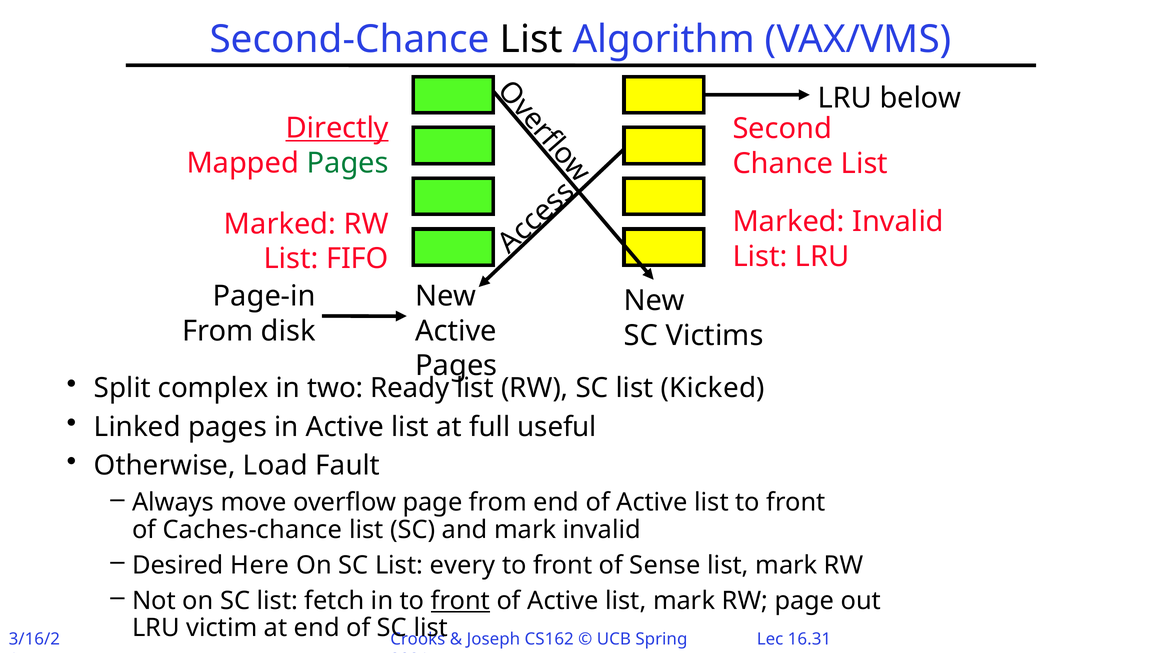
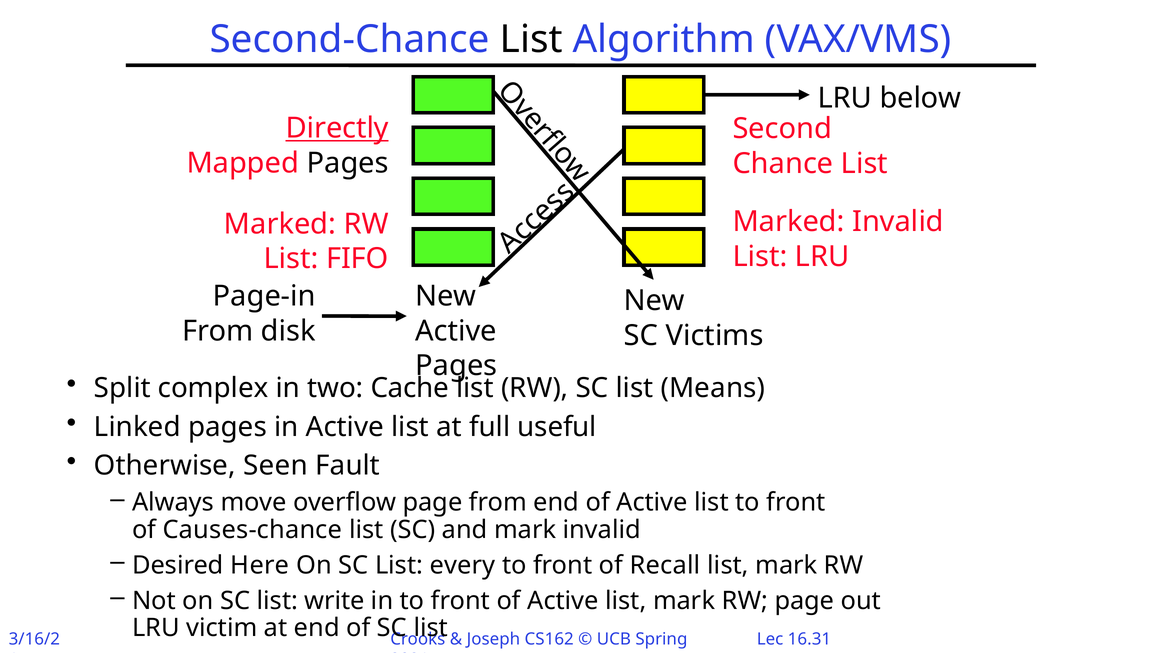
Pages at (348, 163) colour: green -> black
Ready: Ready -> Cache
Kicked: Kicked -> Means
Load: Load -> Seen
Caches-chance: Caches-chance -> Causes-chance
Sense: Sense -> Recall
fetch: fetch -> write
front at (460, 601) underline: present -> none
